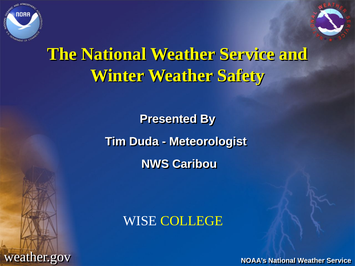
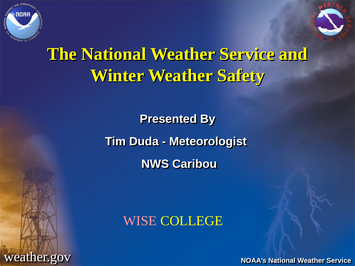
WISE colour: white -> pink
